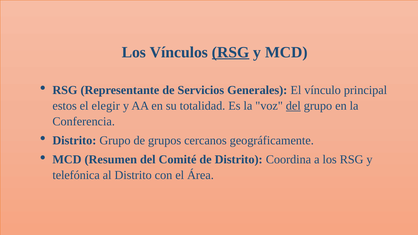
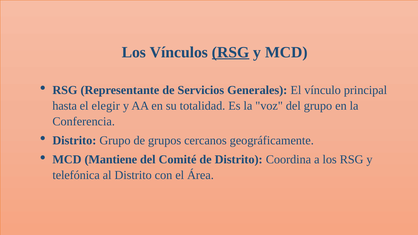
estos: estos -> hasta
del at (293, 106) underline: present -> none
Resumen: Resumen -> Mantiene
